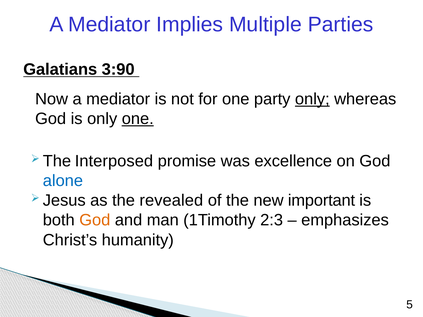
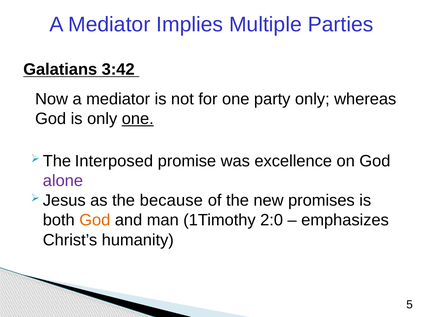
3:90: 3:90 -> 3:42
only at (312, 99) underline: present -> none
alone colour: blue -> purple
revealed: revealed -> because
important: important -> promises
2:3: 2:3 -> 2:0
